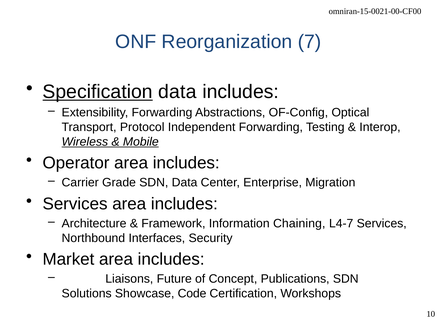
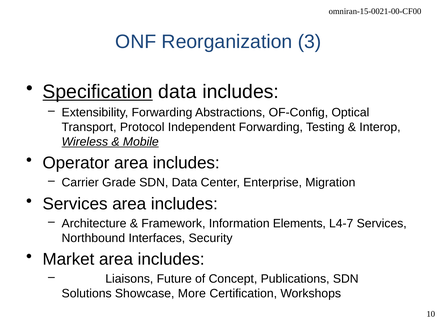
7: 7 -> 3
Chaining: Chaining -> Elements
Code: Code -> More
